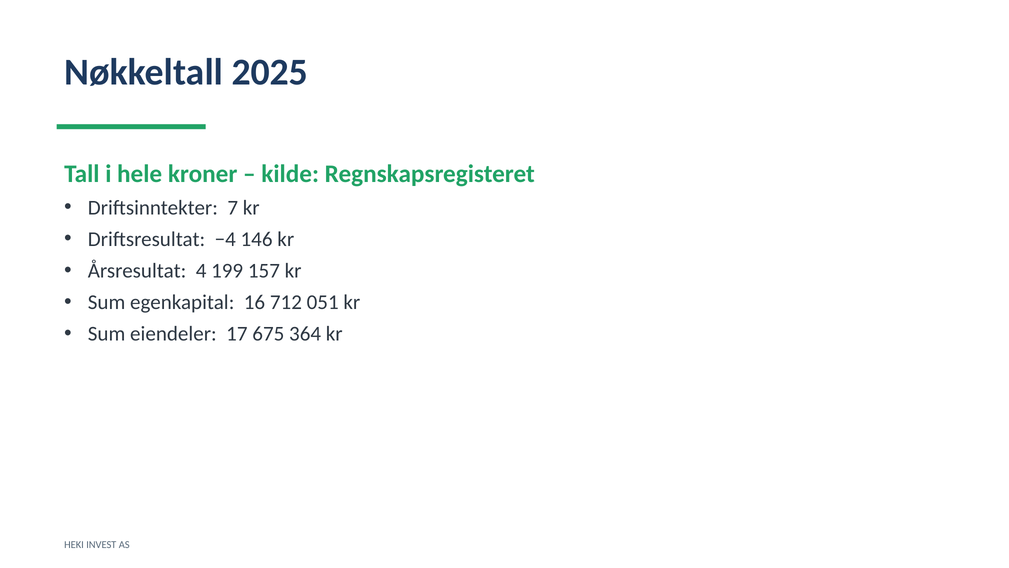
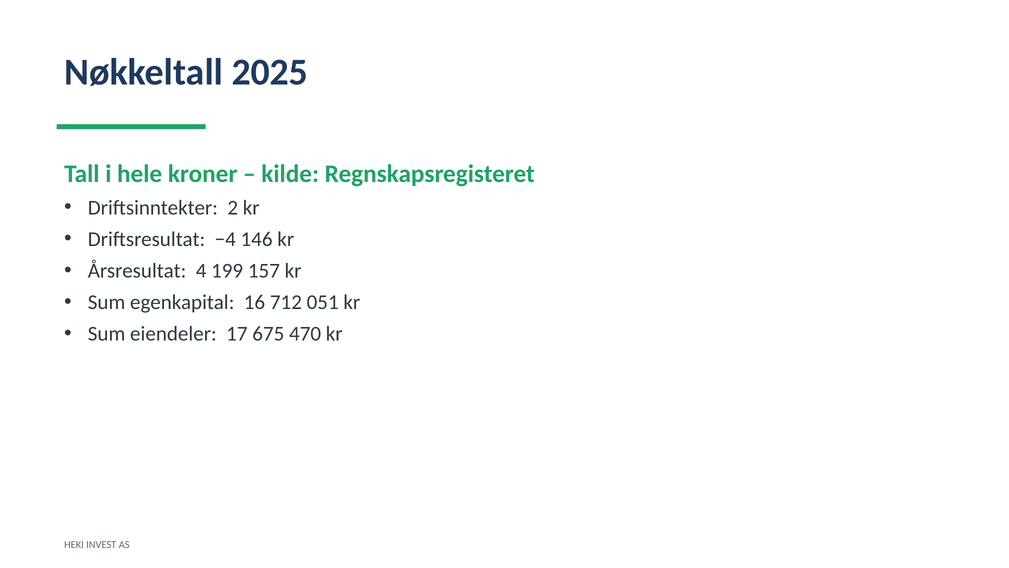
7: 7 -> 2
364: 364 -> 470
